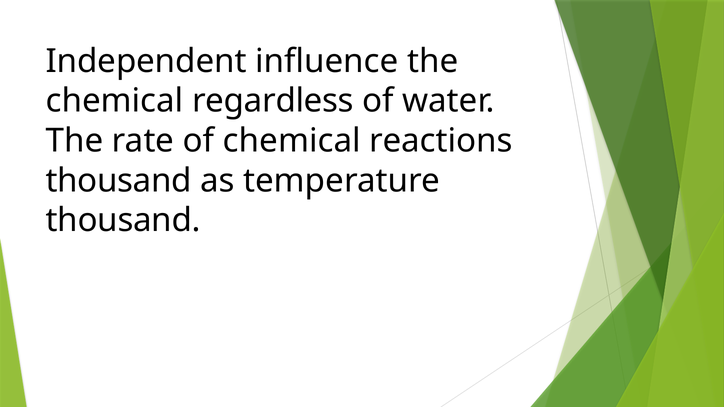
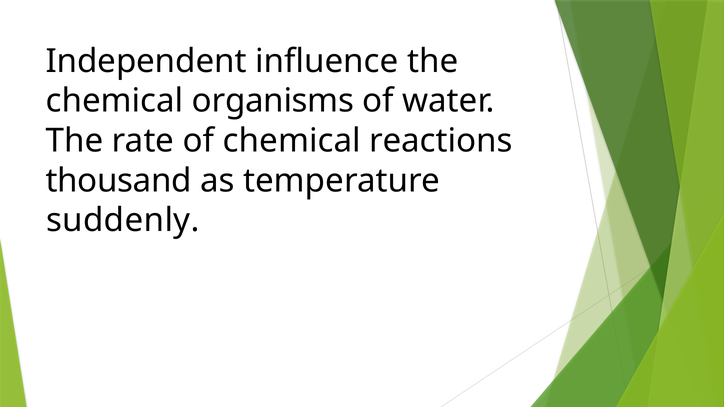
regardless: regardless -> organisms
thousand at (123, 221): thousand -> suddenly
